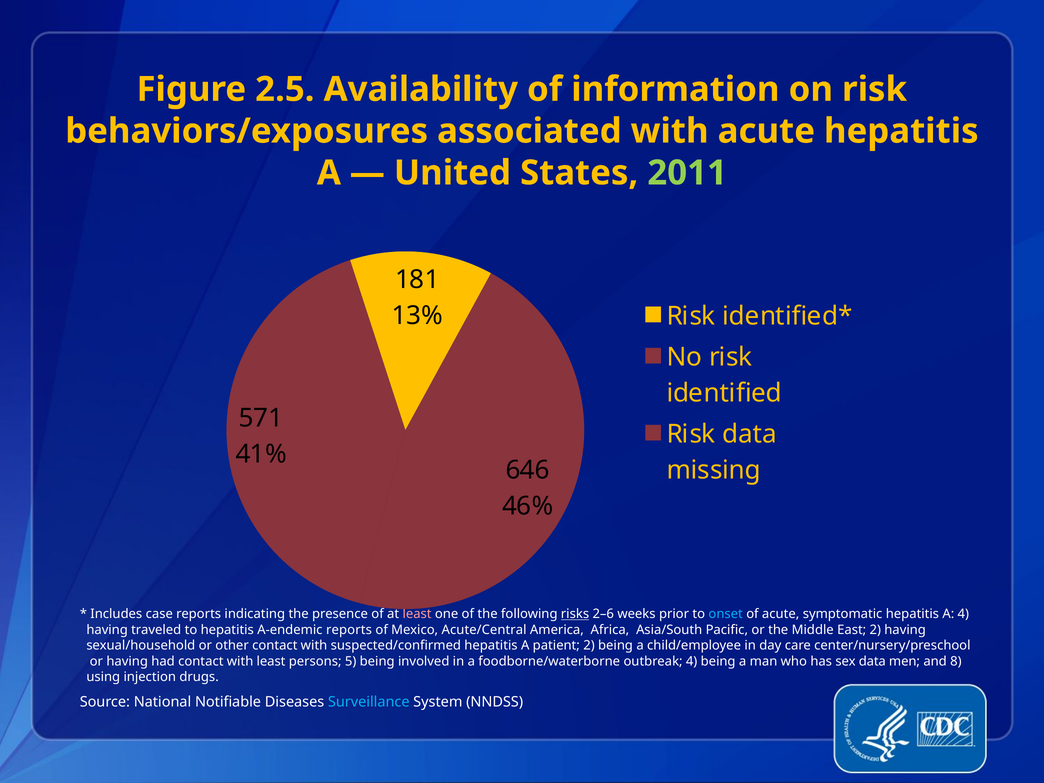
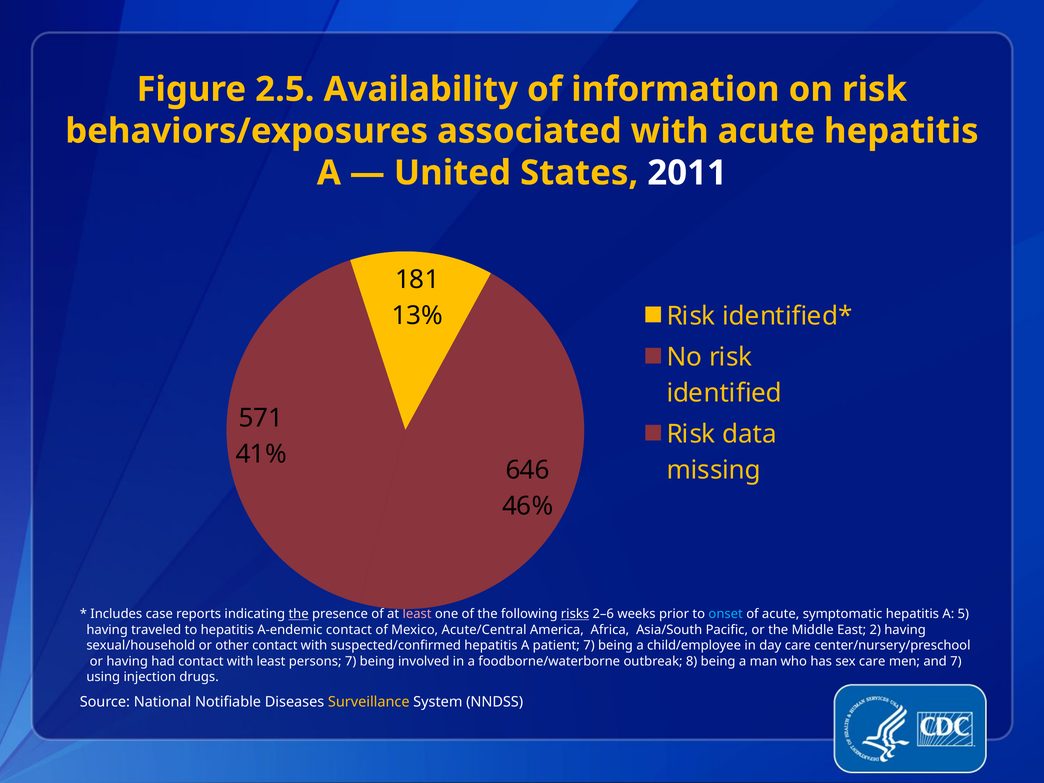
2011 colour: light green -> white
the at (299, 614) underline: none -> present
A 4: 4 -> 5
A-endemic reports: reports -> contact
patient 2: 2 -> 7
persons 5: 5 -> 7
outbreak 4: 4 -> 8
sex data: data -> care
and 8: 8 -> 7
Surveillance colour: light blue -> yellow
